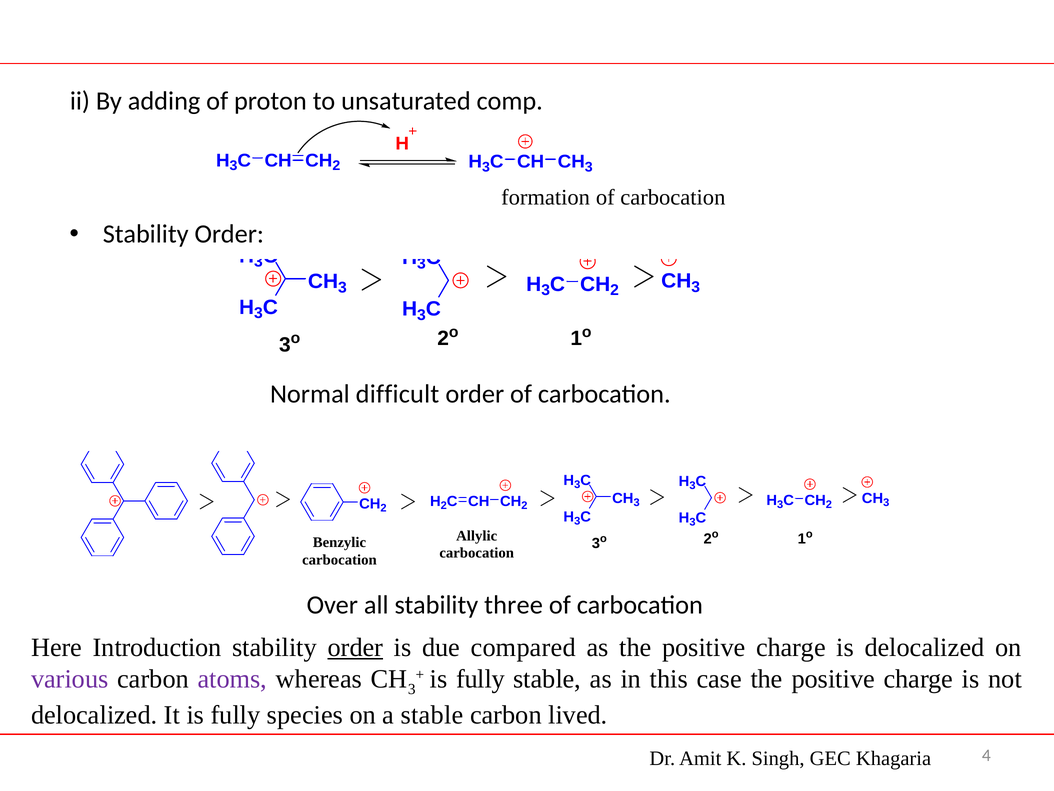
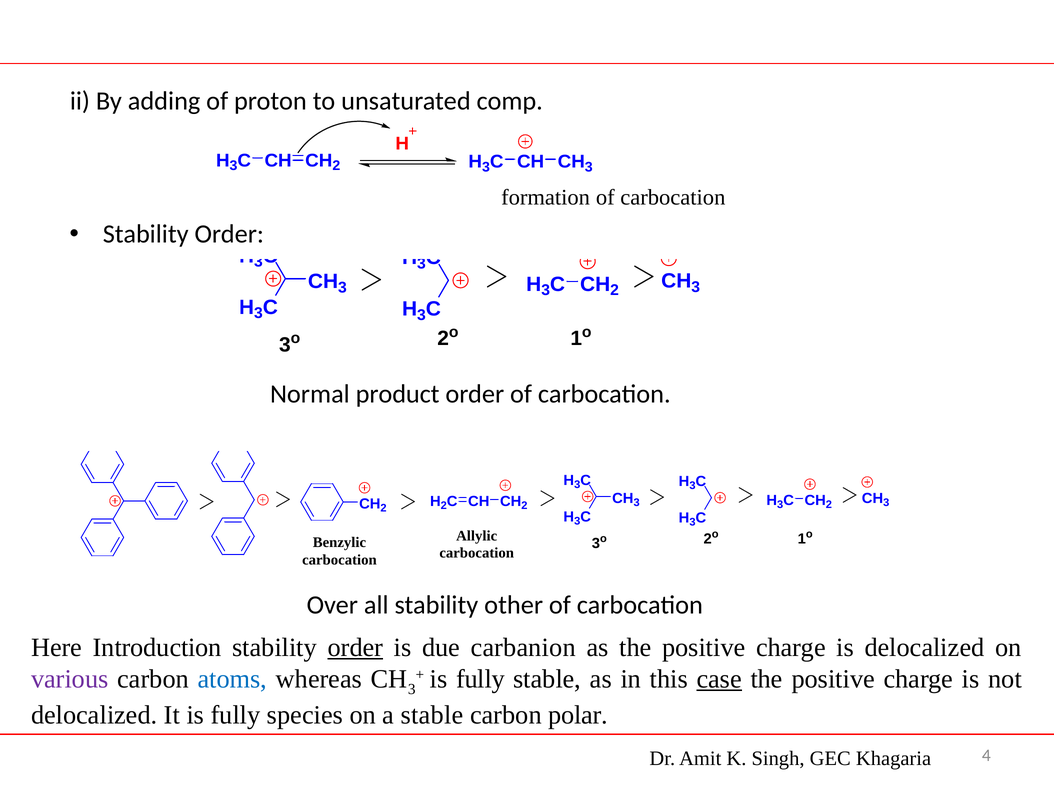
difficult: difficult -> product
three: three -> other
compared: compared -> carbanion
atoms colour: purple -> blue
case underline: none -> present
lived: lived -> polar
